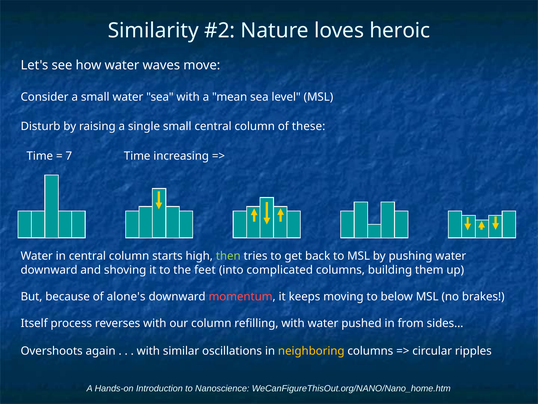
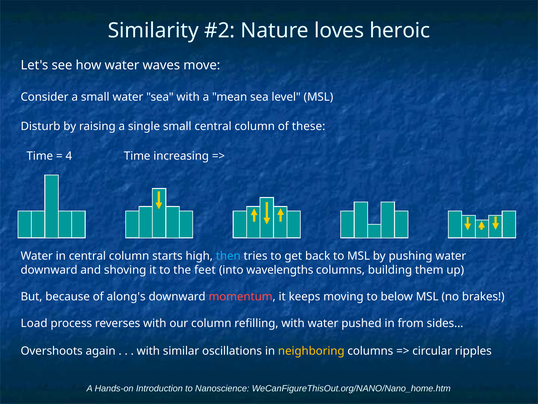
7: 7 -> 4
then colour: light green -> light blue
complicated: complicated -> wavelengths
alone's: alone's -> along's
Itself: Itself -> Load
